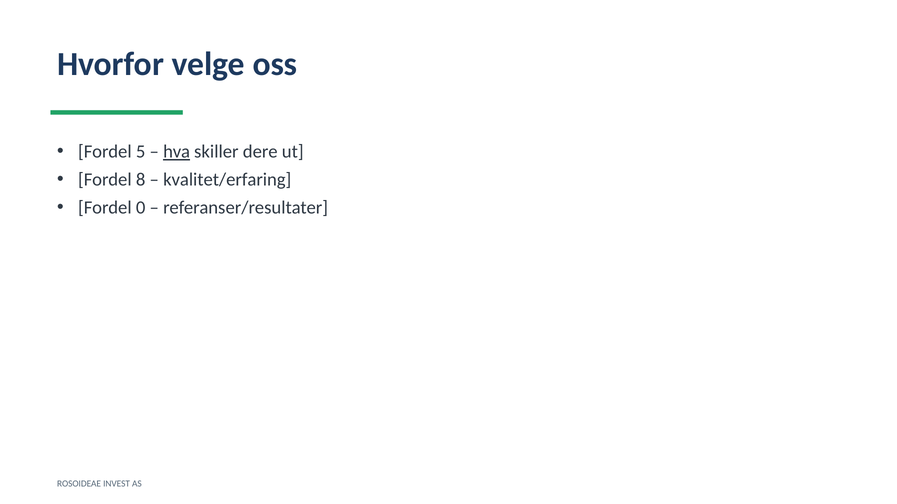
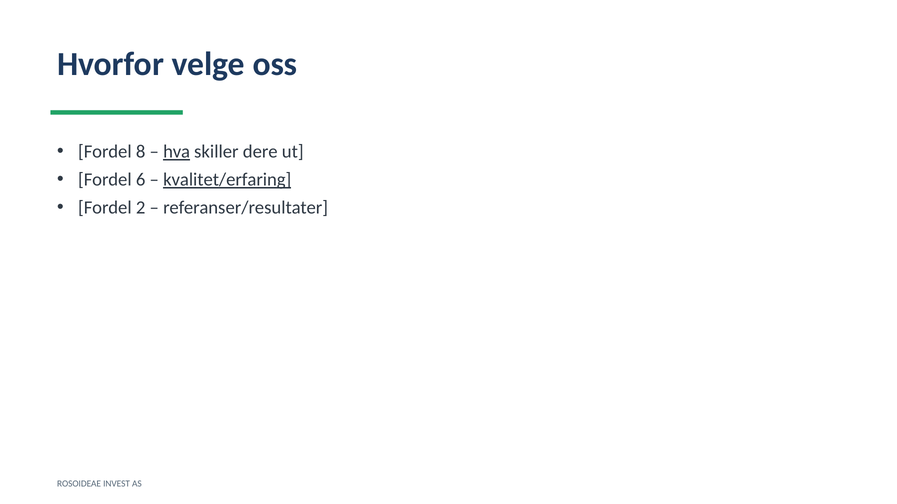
5: 5 -> 8
8: 8 -> 6
kvalitet/erfaring underline: none -> present
0: 0 -> 2
